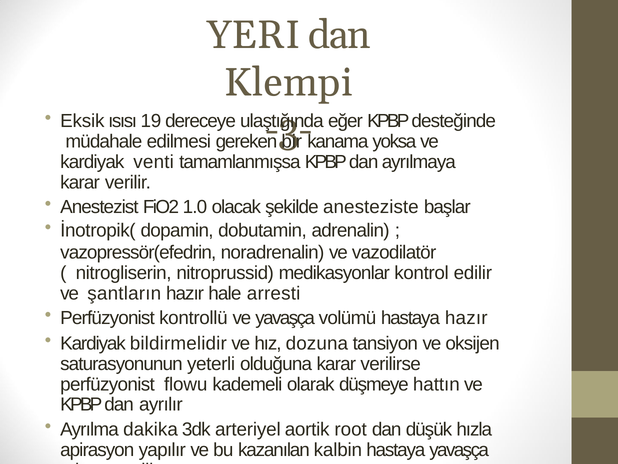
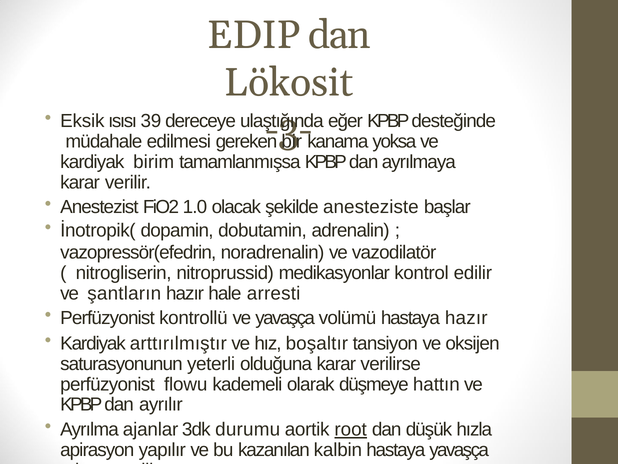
YERI: YERI -> EDIP
Klempi: Klempi -> Lökosit
19: 19 -> 39
venti: venti -> birim
bildirmelidir: bildirmelidir -> arttırılmıştır
dozuna: dozuna -> boşaltır
dakika: dakika -> ajanlar
arteriyel: arteriyel -> durumu
root underline: none -> present
